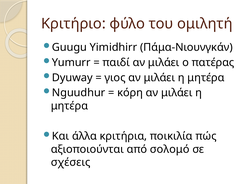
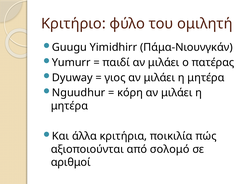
σχέσεις: σχέσεις -> αριθμοί
